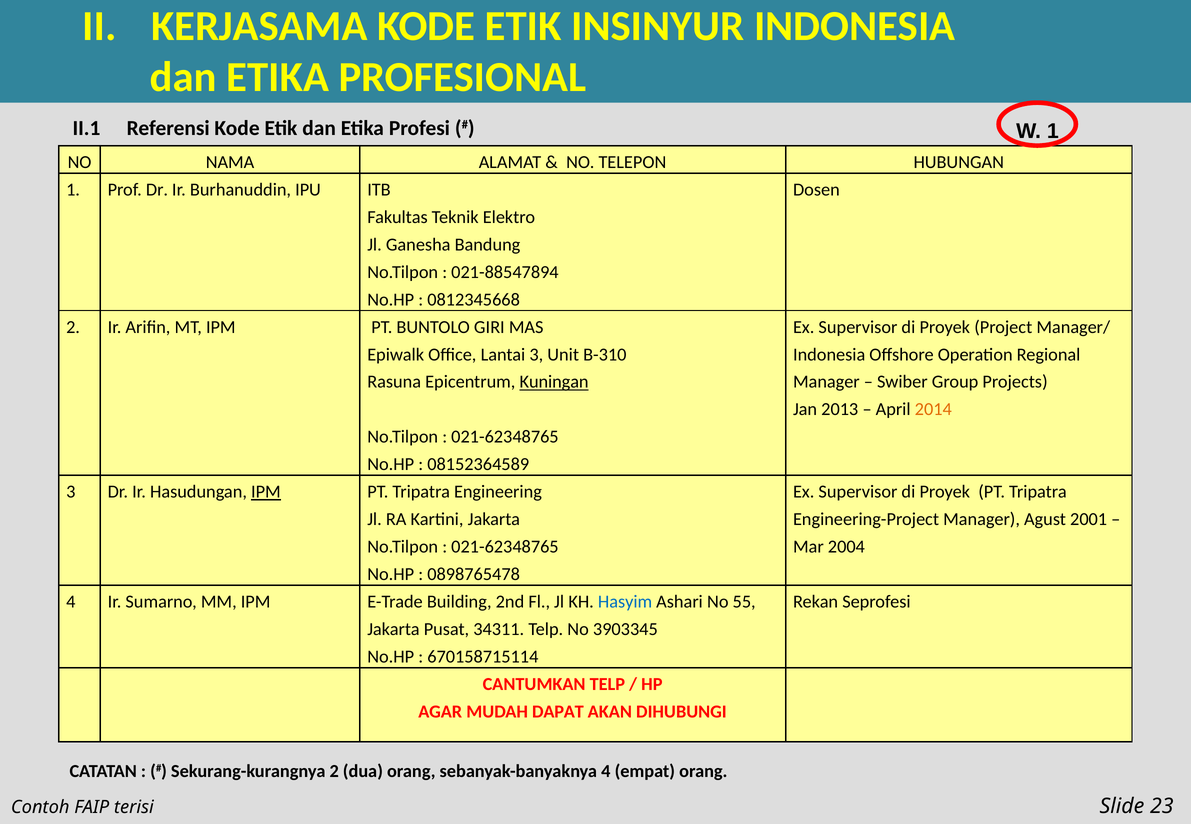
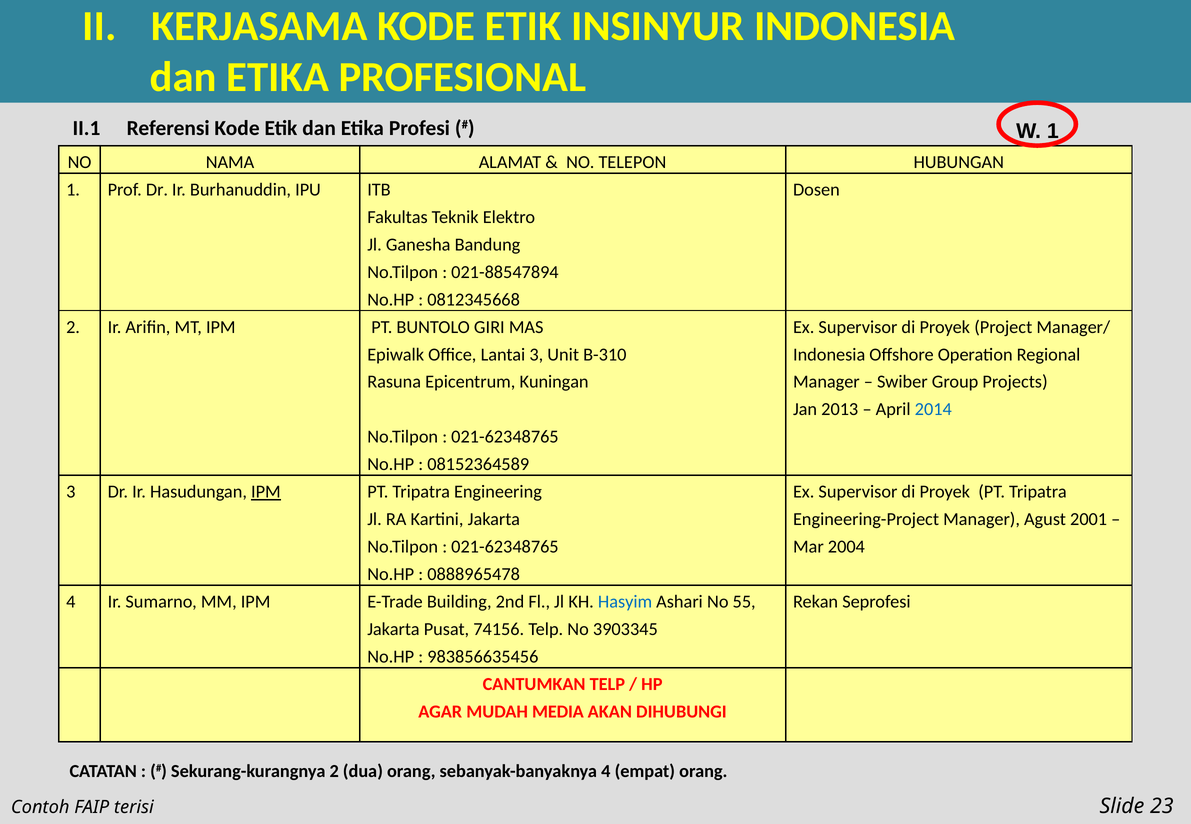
Kuningan underline: present -> none
2014 colour: orange -> blue
0898765478: 0898765478 -> 0888965478
34311: 34311 -> 74156
670158715114: 670158715114 -> 983856635456
DAPAT: DAPAT -> MEDIA
